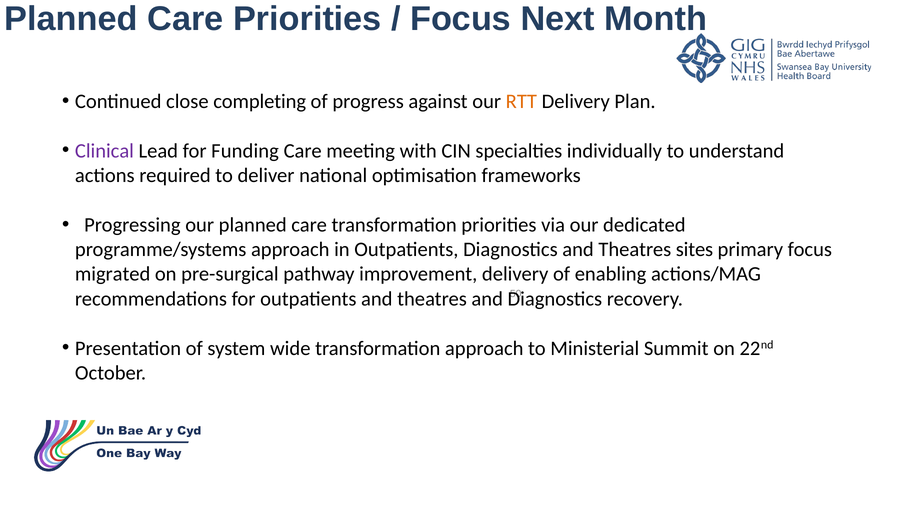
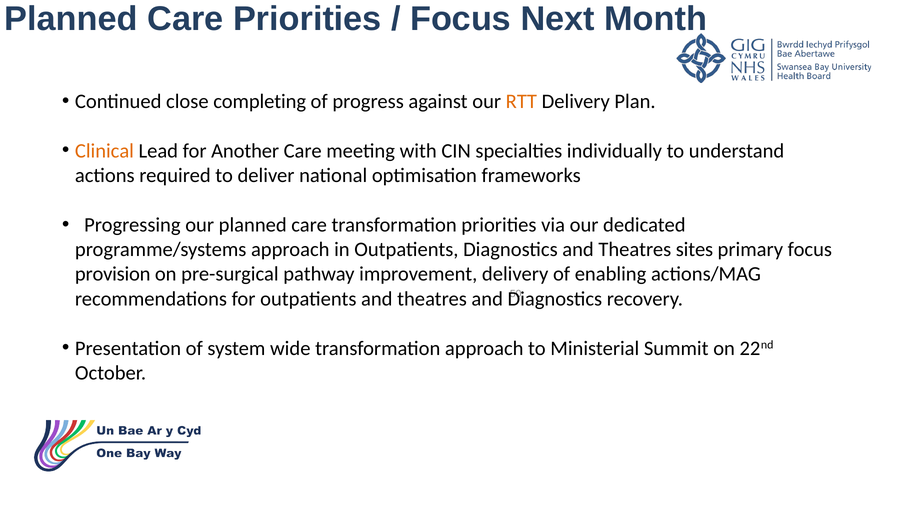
Clinical colour: purple -> orange
Funding: Funding -> Another
migrated: migrated -> provision
